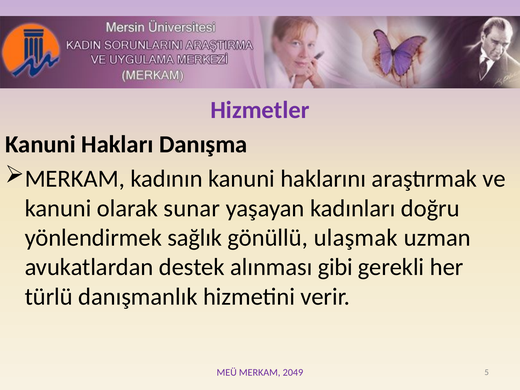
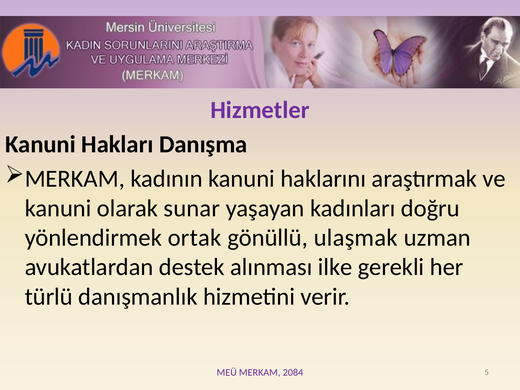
sağlık: sağlık -> ortak
gibi: gibi -> ilke
2049: 2049 -> 2084
